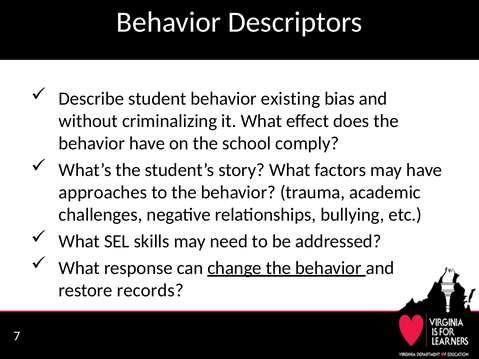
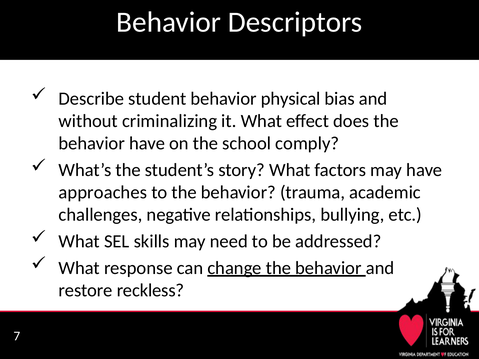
existing: existing -> physical
records: records -> reckless
